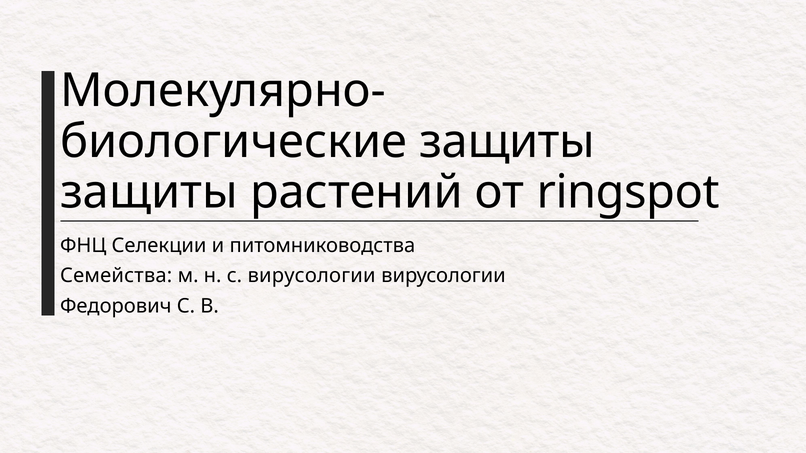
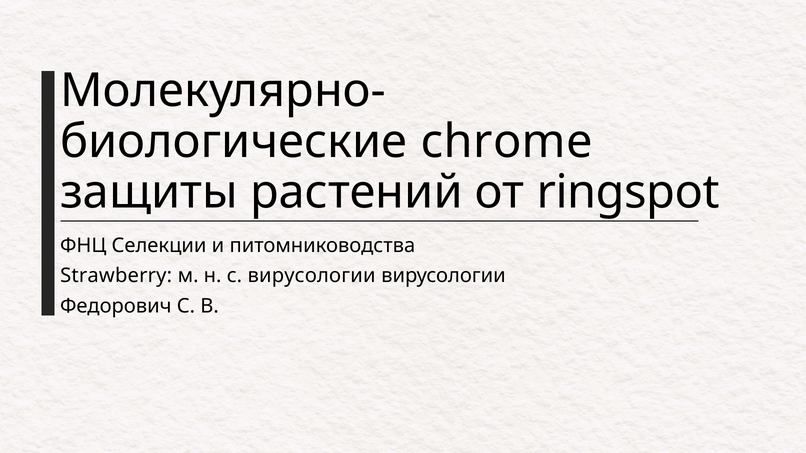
защиты at (507, 142): защиты -> chrome
Семейства: Семейства -> Strawberry
